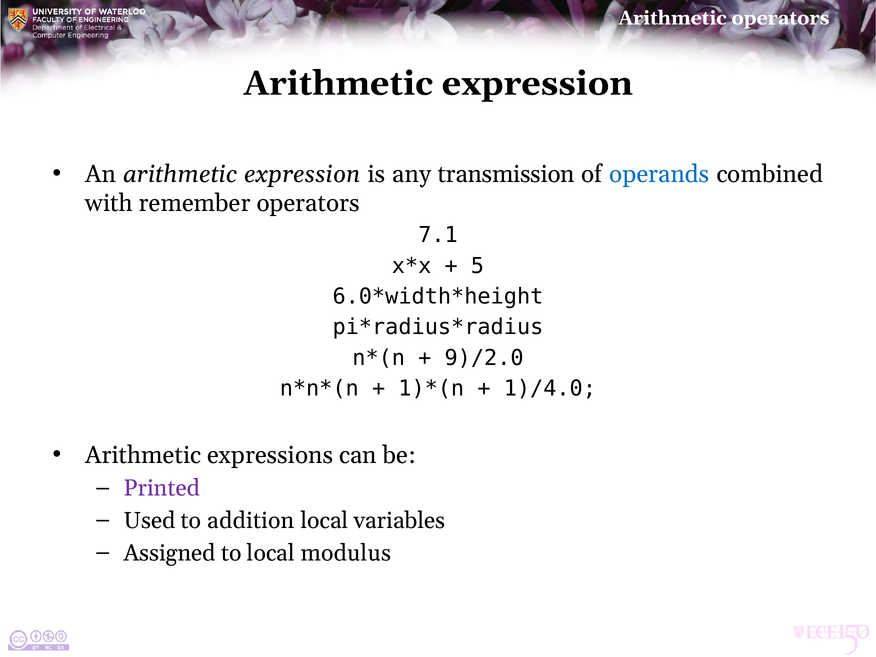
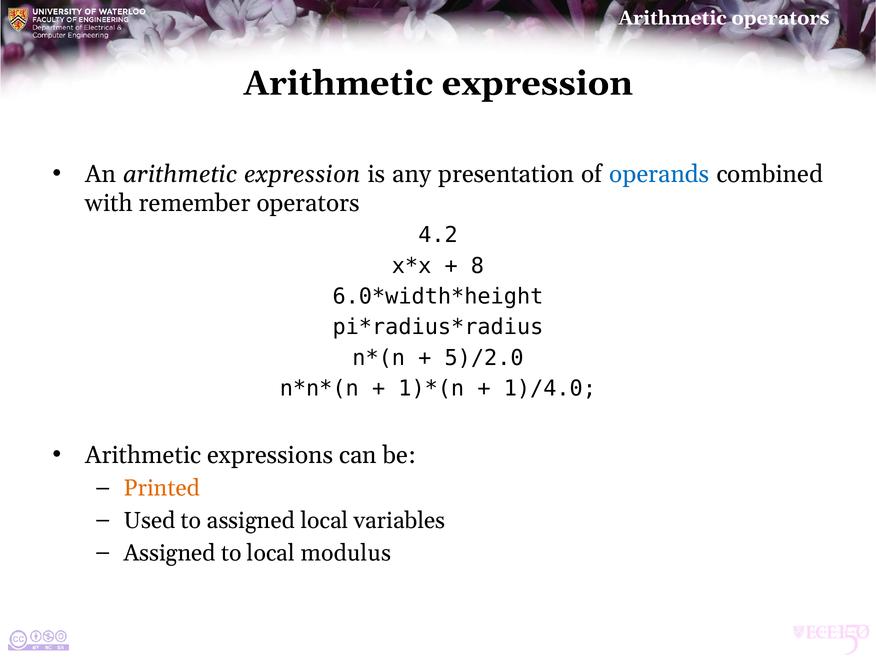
transmission: transmission -> presentation
7.1: 7.1 -> 4.2
5 at (477, 266): 5 -> 8
9)/2.0: 9)/2.0 -> 5)/2.0
Printed colour: purple -> orange
to addition: addition -> assigned
